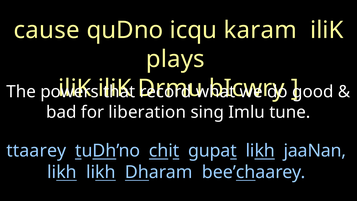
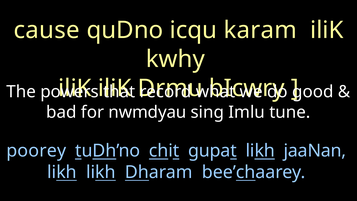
plays: plays -> kwhy
liberation: liberation -> nwmdyau
ttaarey: ttaarey -> poorey
